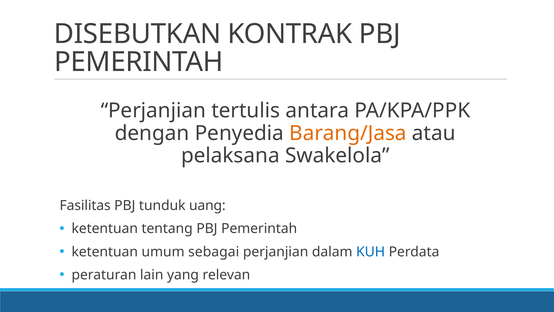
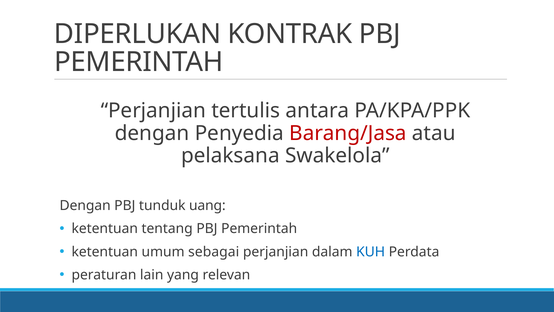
DISEBUTKAN: DISEBUTKAN -> DIPERLUKAN
Barang/Jasa colour: orange -> red
Fasilitas at (85, 205): Fasilitas -> Dengan
